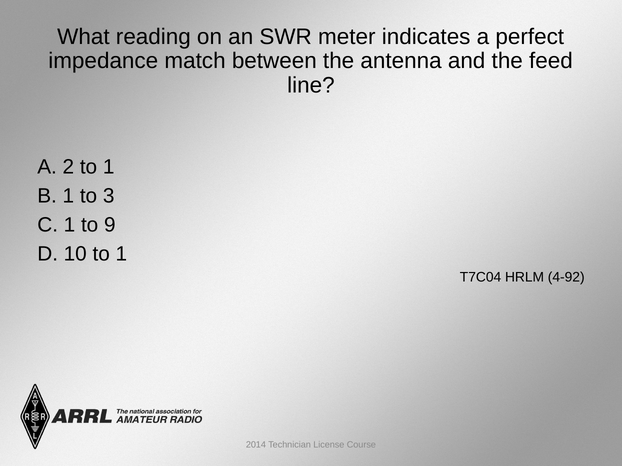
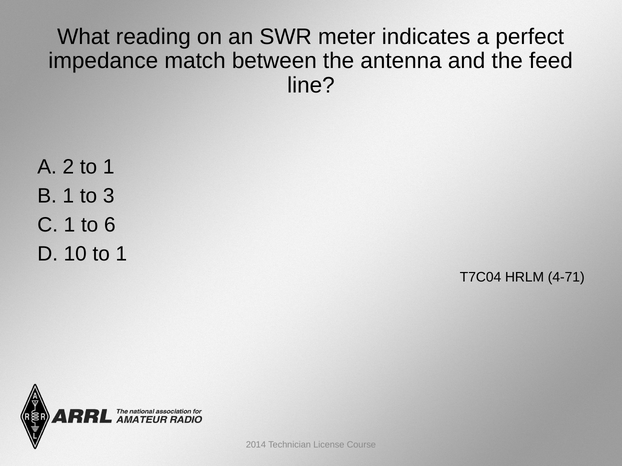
9: 9 -> 6
4-92: 4-92 -> 4-71
